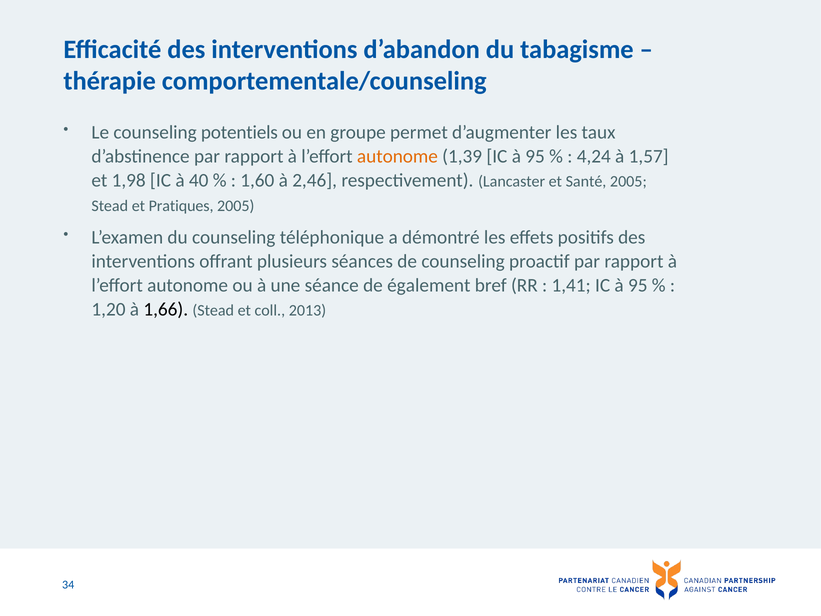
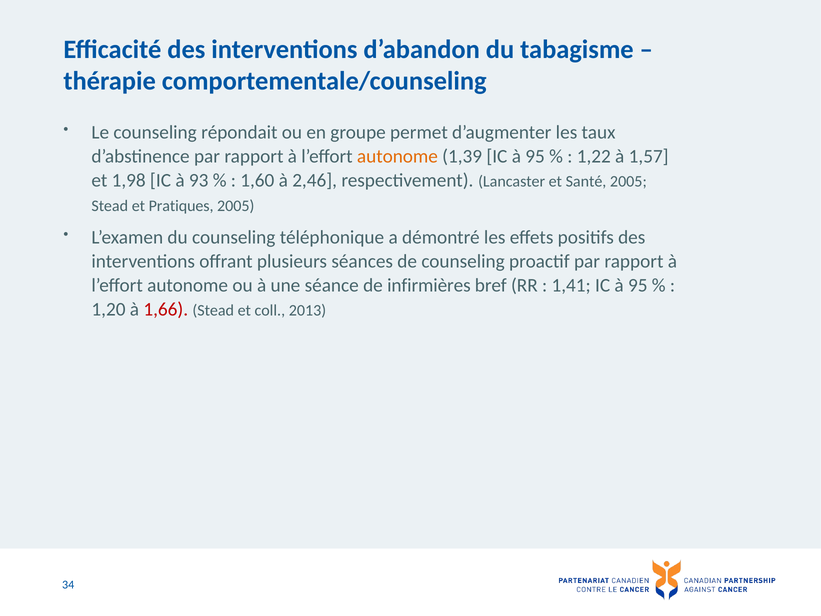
potentiels: potentiels -> répondait
4,24: 4,24 -> 1,22
40: 40 -> 93
également: également -> infirmières
1,66 colour: black -> red
